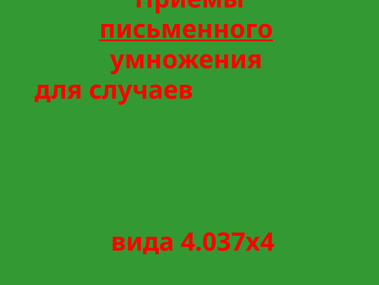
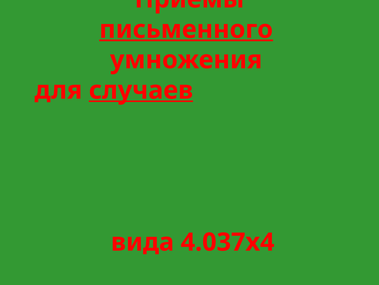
случаев underline: none -> present
